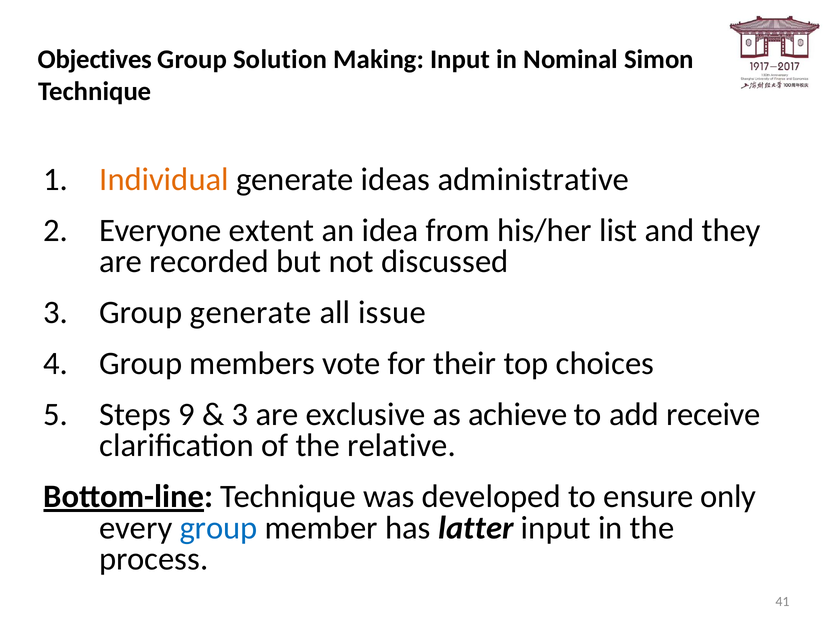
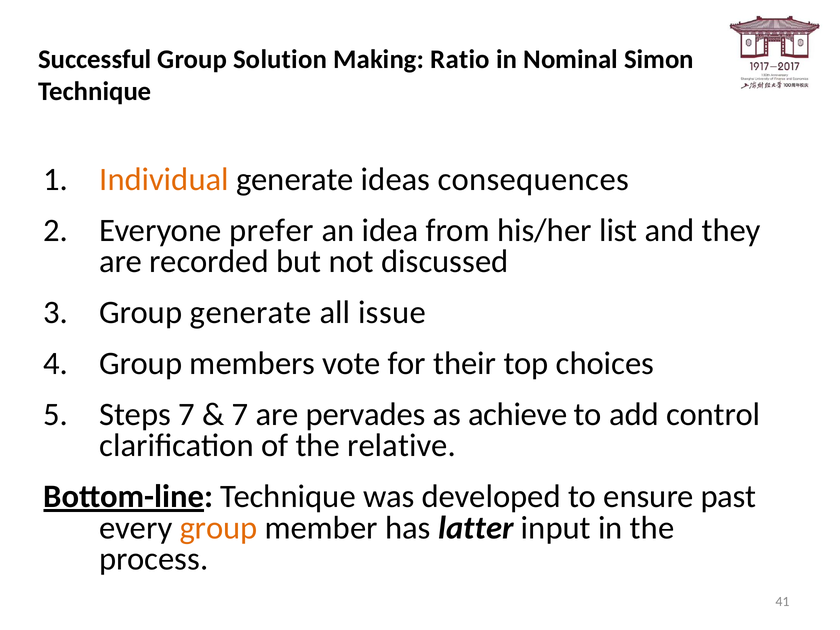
Objectives: Objectives -> Successful
Making Input: Input -> Ratio
administrative: administrative -> consequences
extent: extent -> prefer
Steps 9: 9 -> 7
3 at (240, 414): 3 -> 7
exclusive: exclusive -> pervades
receive: receive -> control
only: only -> past
group at (219, 528) colour: blue -> orange
